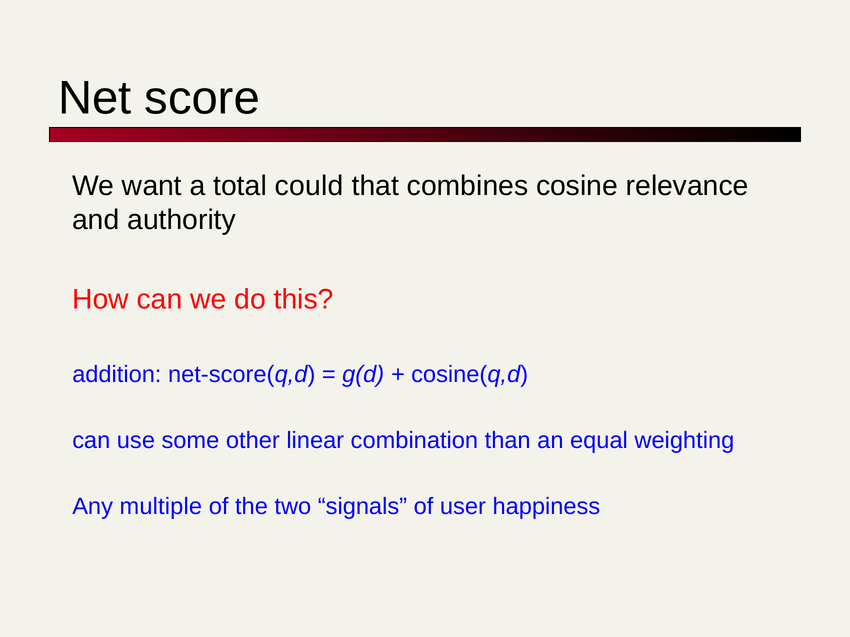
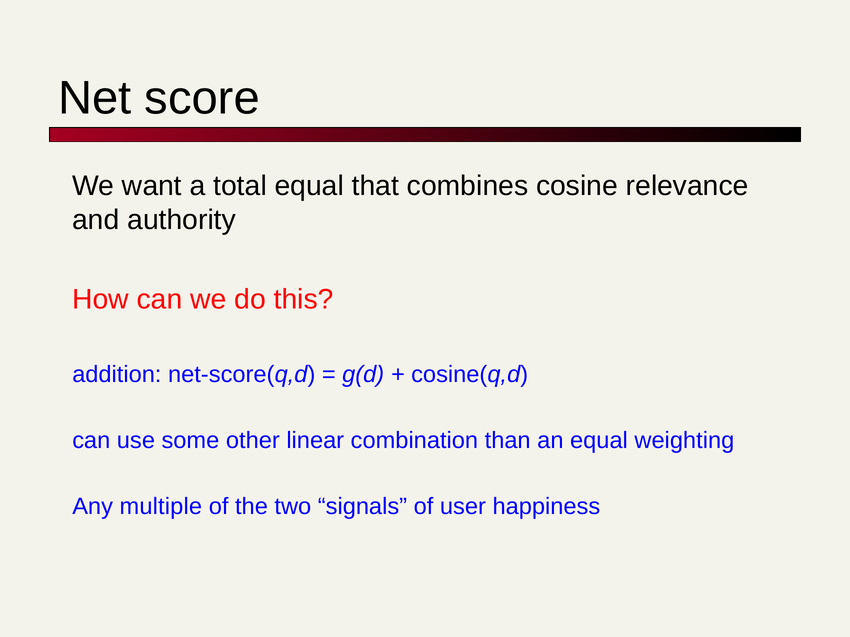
total could: could -> equal
